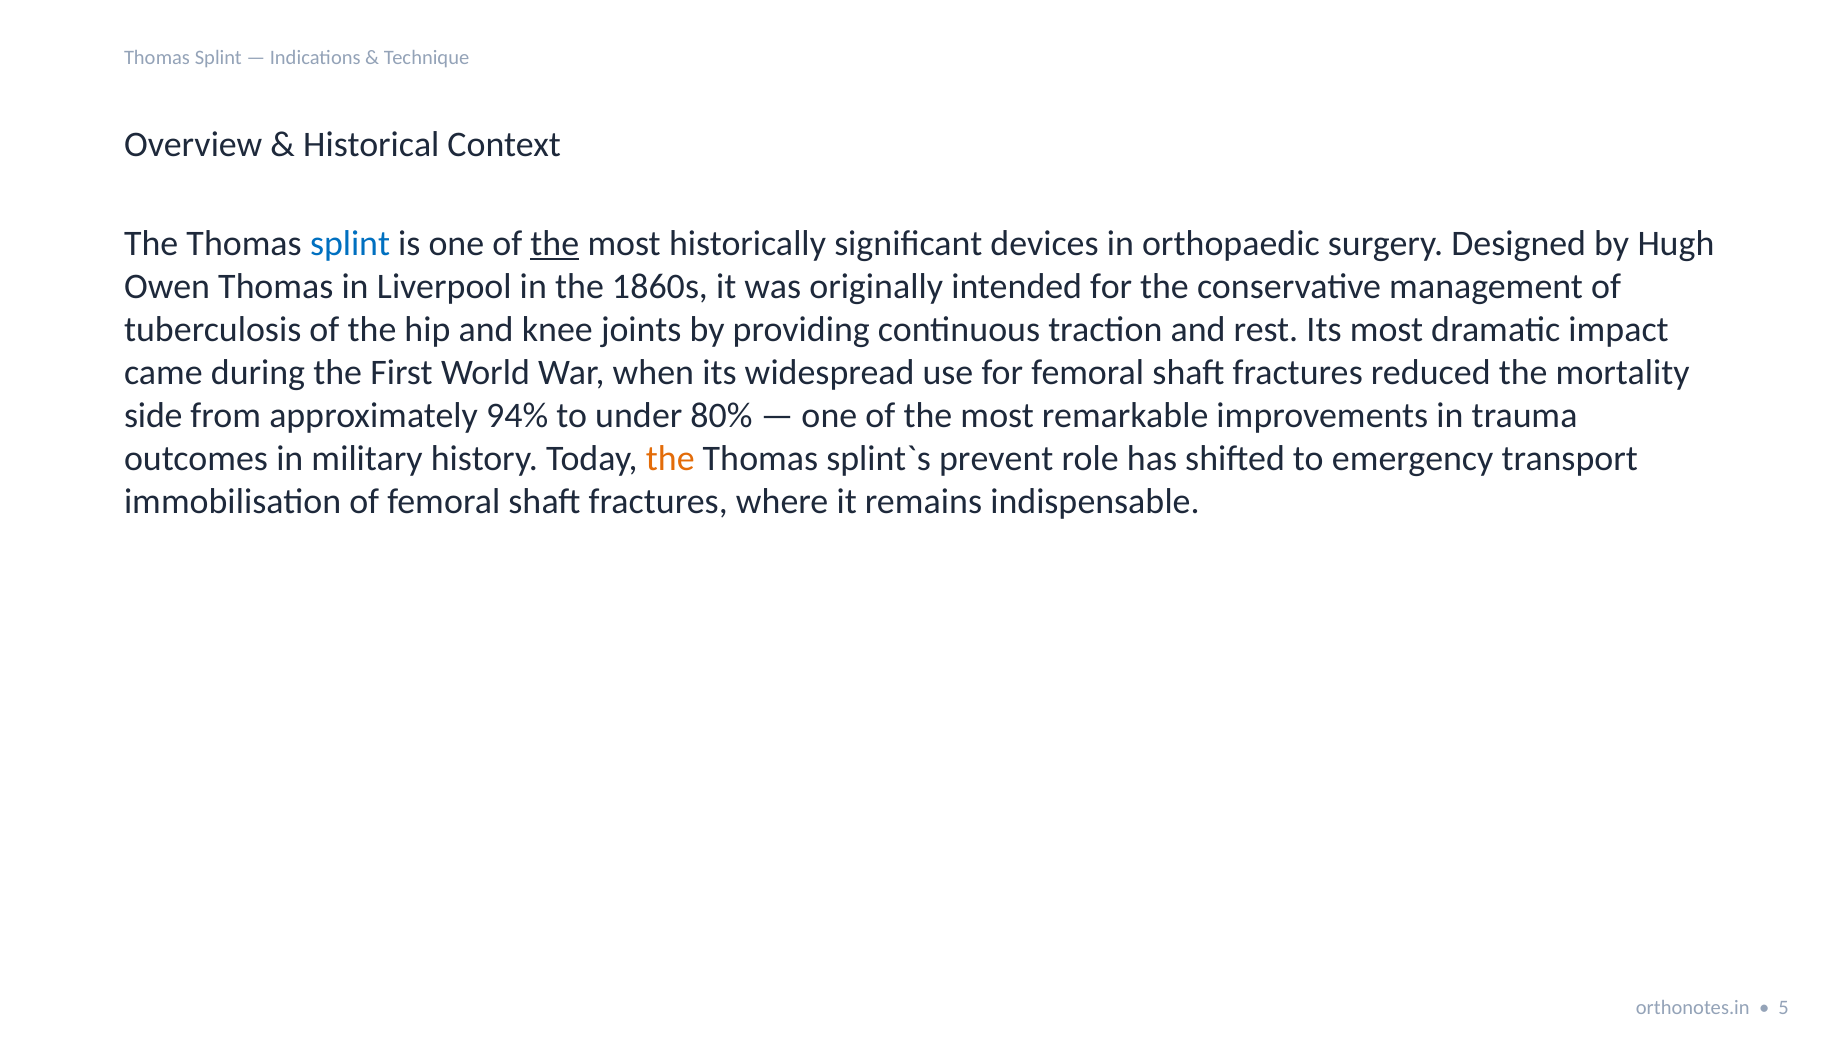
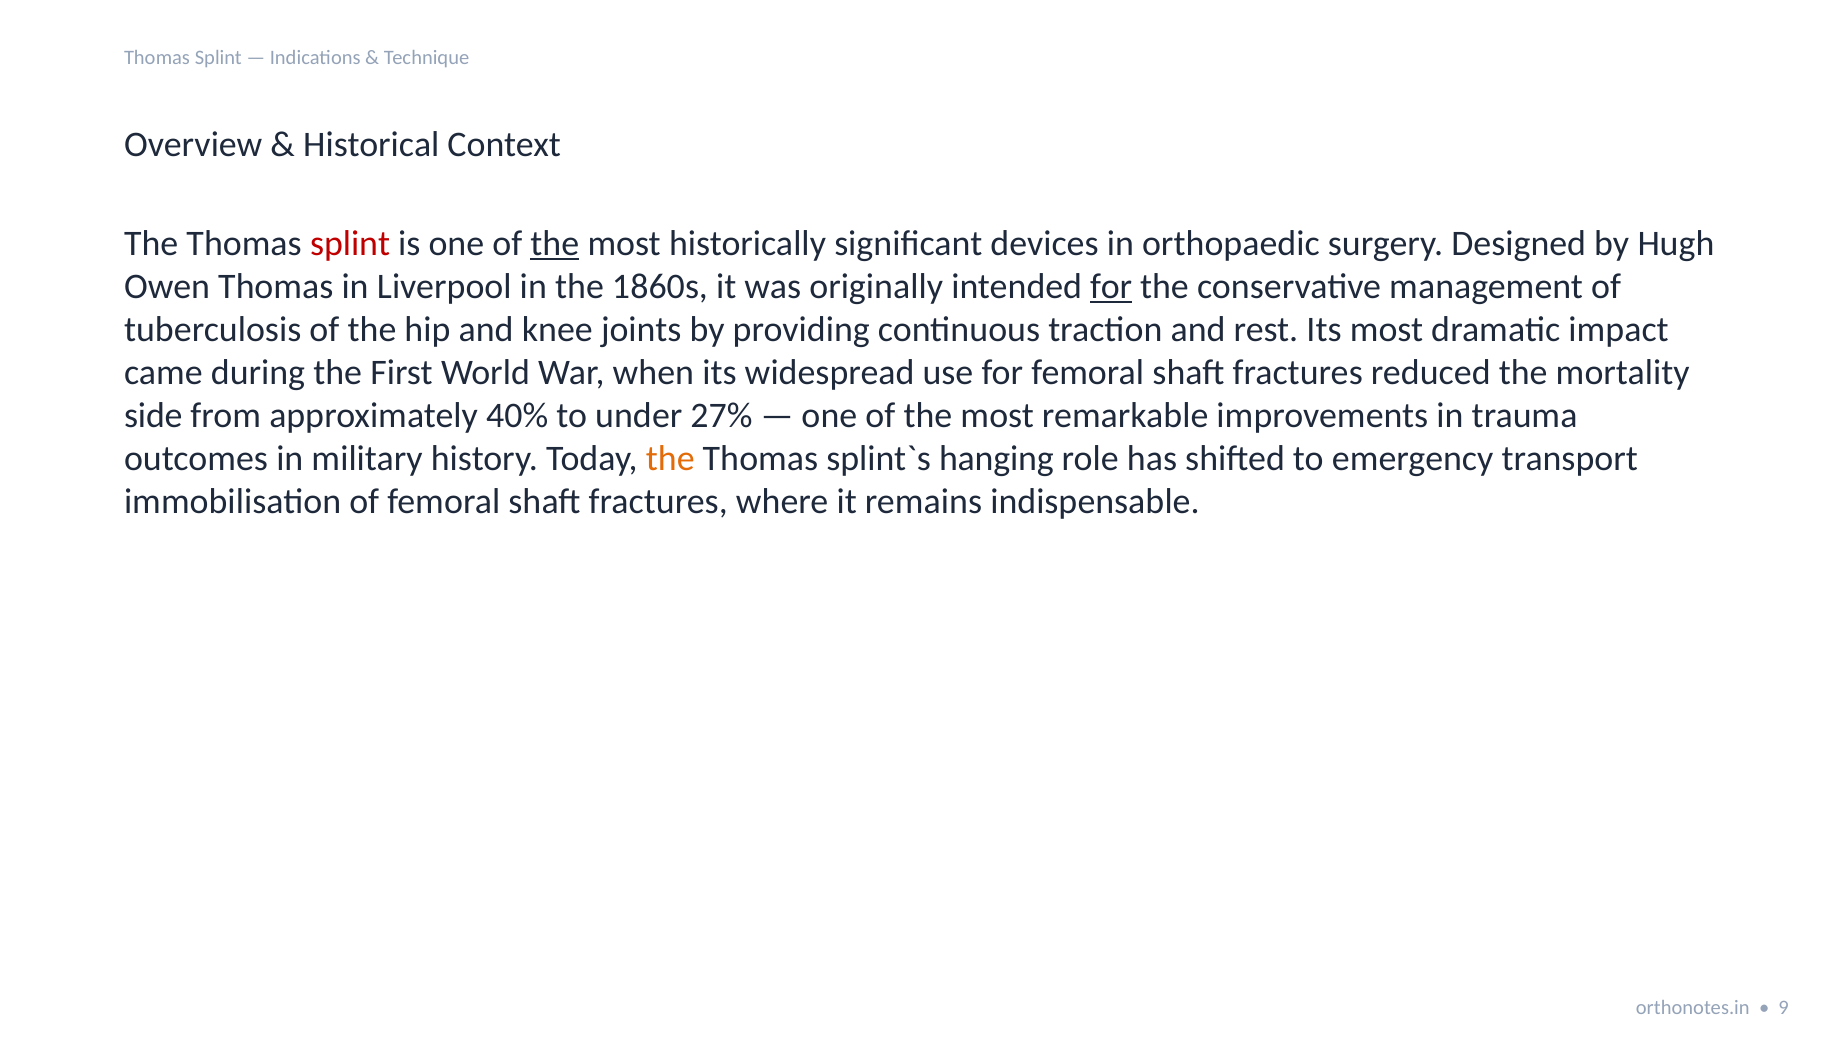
splint at (350, 243) colour: blue -> red
for at (1111, 286) underline: none -> present
94%: 94% -> 40%
80%: 80% -> 27%
prevent: prevent -> hanging
5: 5 -> 9
